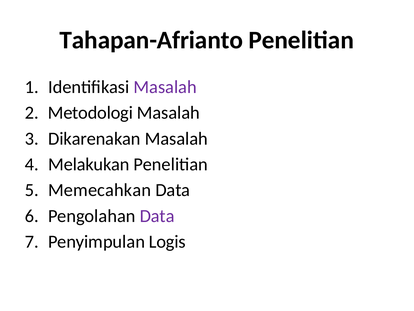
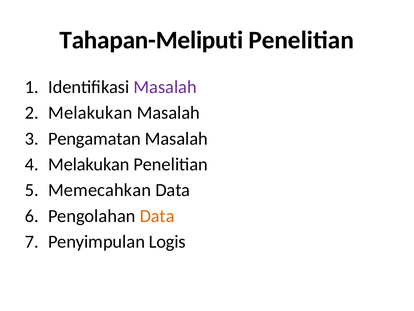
Tahapan-Afrianto: Tahapan-Afrianto -> Tahapan-Meliputi
Metodologi at (90, 113): Metodologi -> Melakukan
Dikarenakan: Dikarenakan -> Pengamatan
Data at (157, 216) colour: purple -> orange
